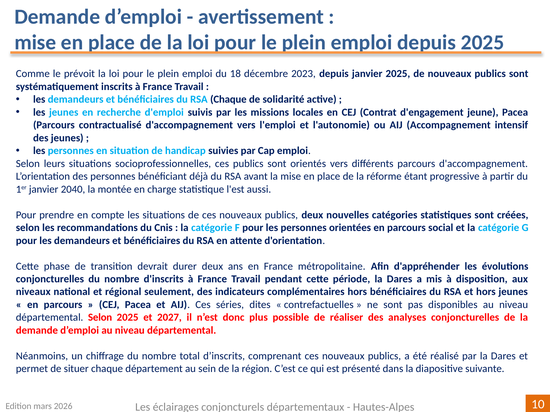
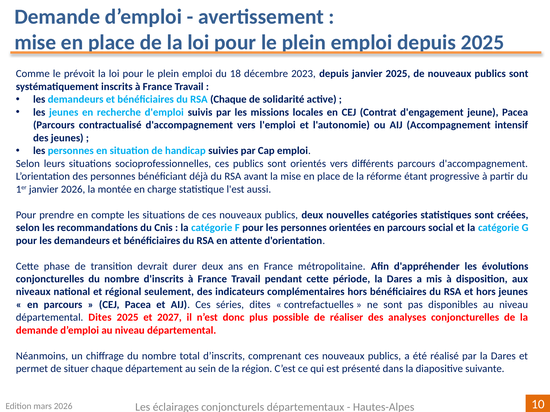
janvier 2040: 2040 -> 2026
départemental Selon: Selon -> Dites
